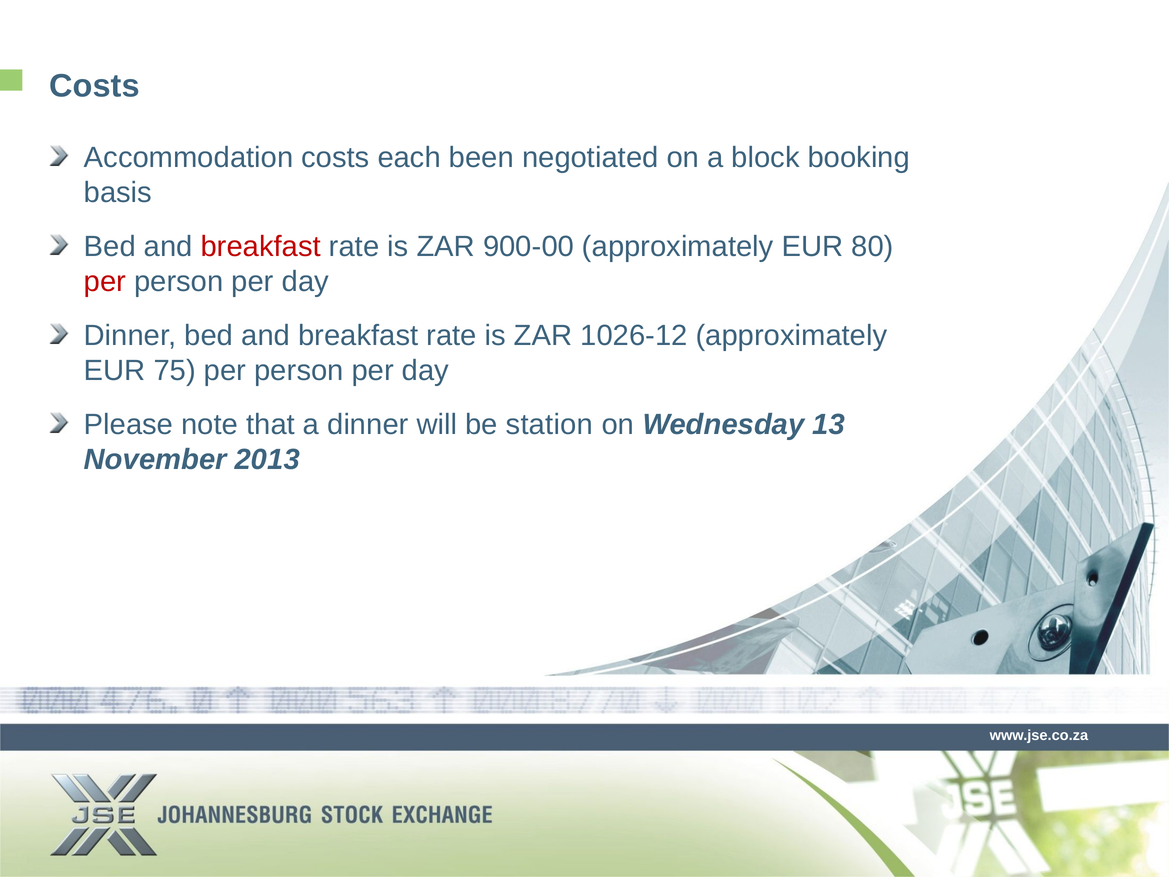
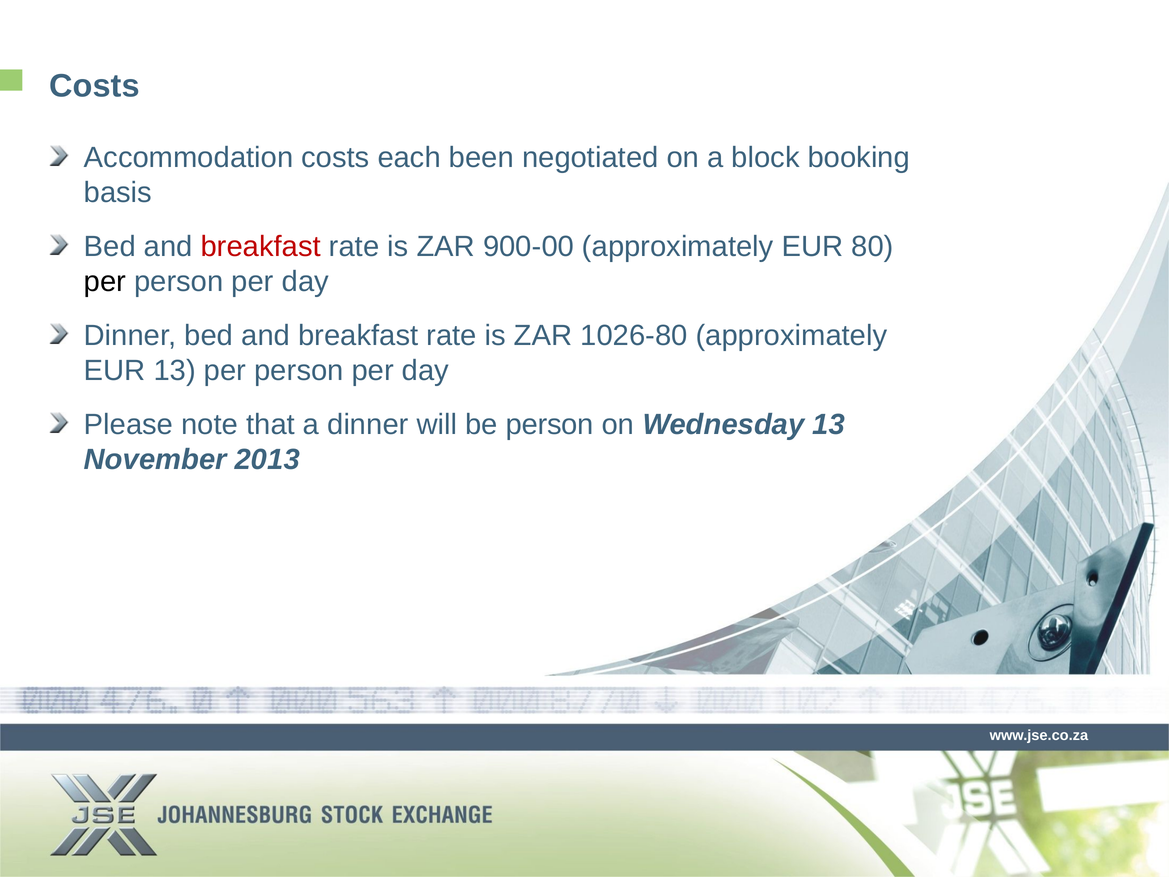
per at (105, 282) colour: red -> black
1026-12: 1026-12 -> 1026-80
EUR 75: 75 -> 13
be station: station -> person
